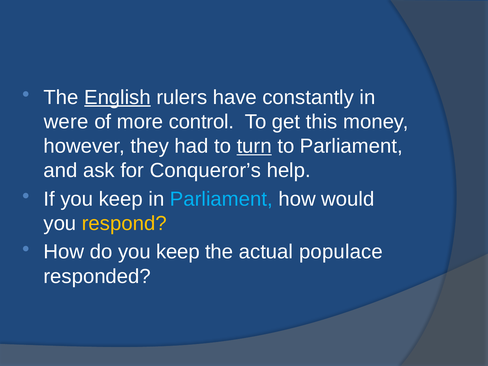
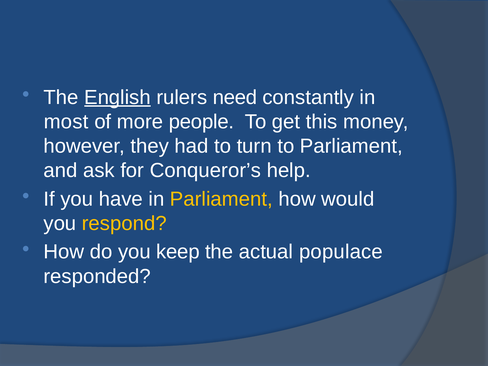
have: have -> need
were: were -> most
control: control -> people
turn underline: present -> none
If you keep: keep -> have
Parliament at (221, 199) colour: light blue -> yellow
